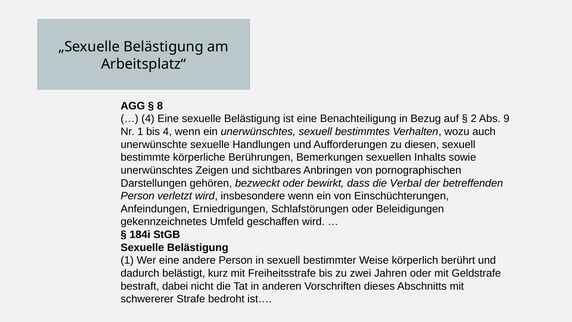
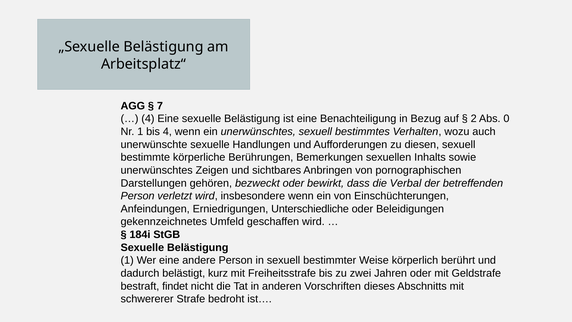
8: 8 -> 7
9: 9 -> 0
Schlafstörungen: Schlafstörungen -> Unterschiedliche
dabei: dabei -> findet
